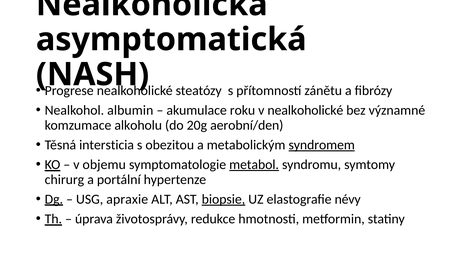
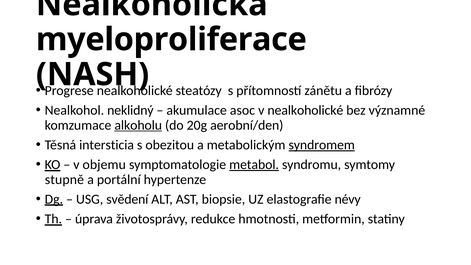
asymptomatická: asymptomatická -> myeloproliferace
albumin: albumin -> neklidný
roku: roku -> asoc
alkoholu underline: none -> present
chirurg: chirurg -> stupně
apraxie: apraxie -> svědení
biopsie underline: present -> none
